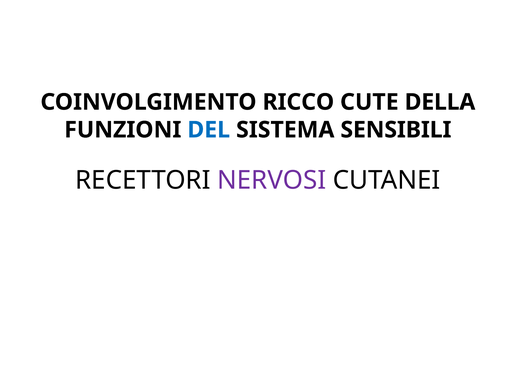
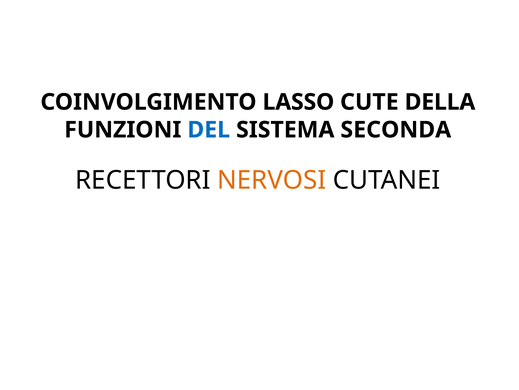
RICCO: RICCO -> LASSO
SENSIBILI: SENSIBILI -> SECONDA
NERVOSI colour: purple -> orange
